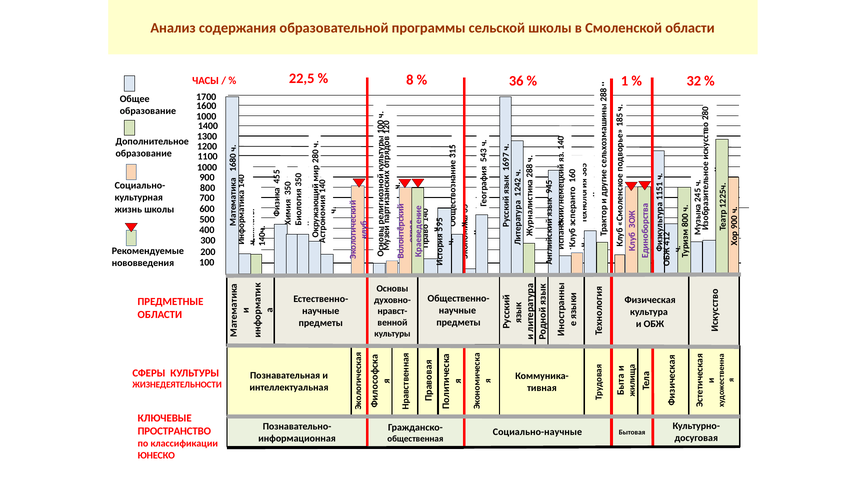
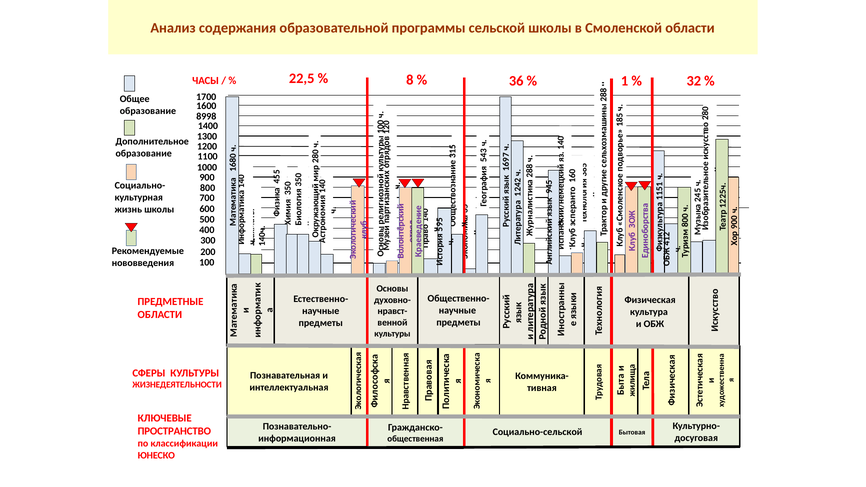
1000 at (206, 116): 1000 -> 8998
Социально-научные: Социально-научные -> Социально-сельской
